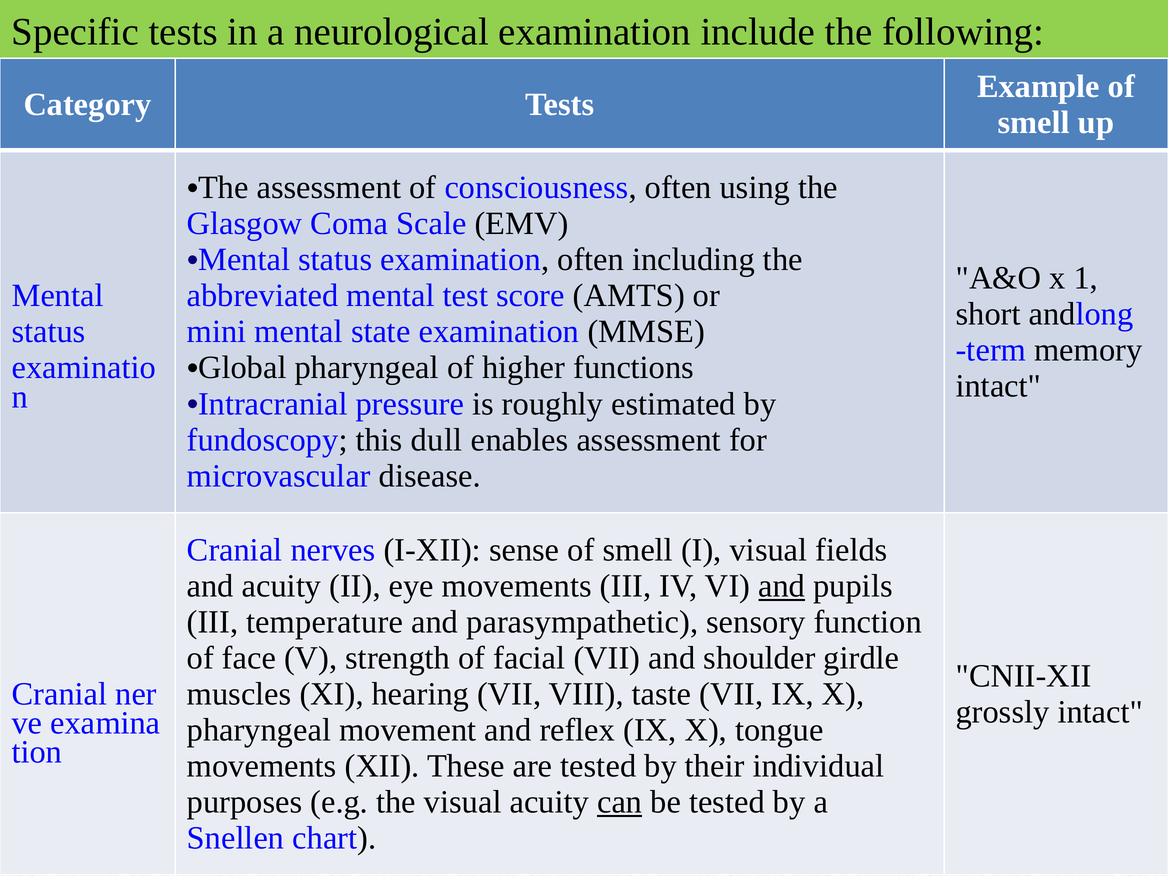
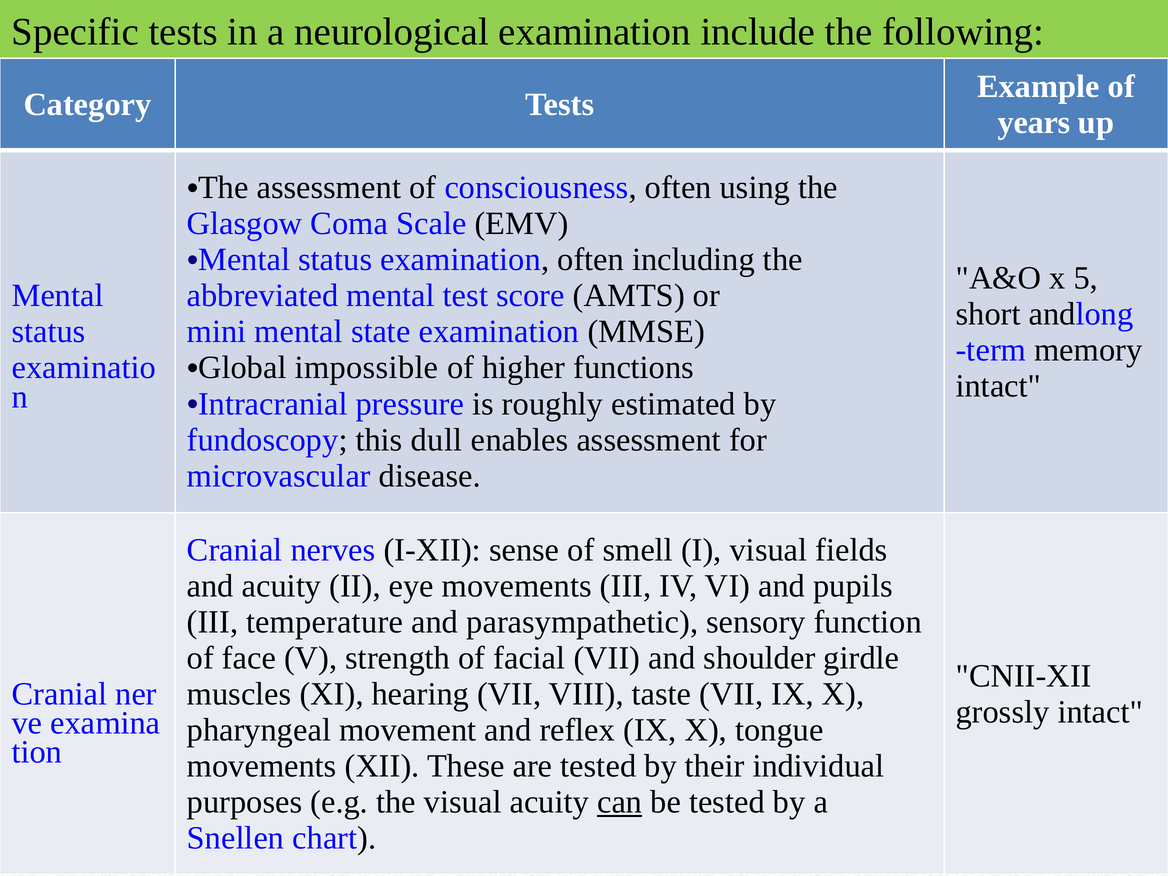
smell at (1034, 123): smell -> years
1: 1 -> 5
Global pharyngeal: pharyngeal -> impossible
and at (782, 586) underline: present -> none
